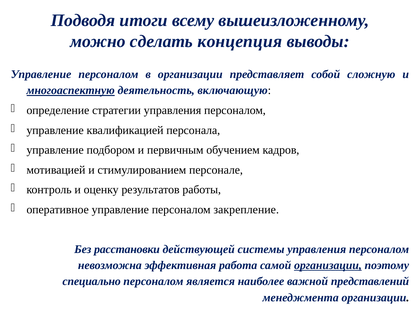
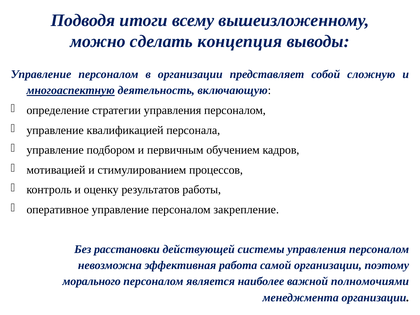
персонале: персонале -> процессов
организации at (328, 265) underline: present -> none
специально: специально -> морального
представлений: представлений -> полномочиями
